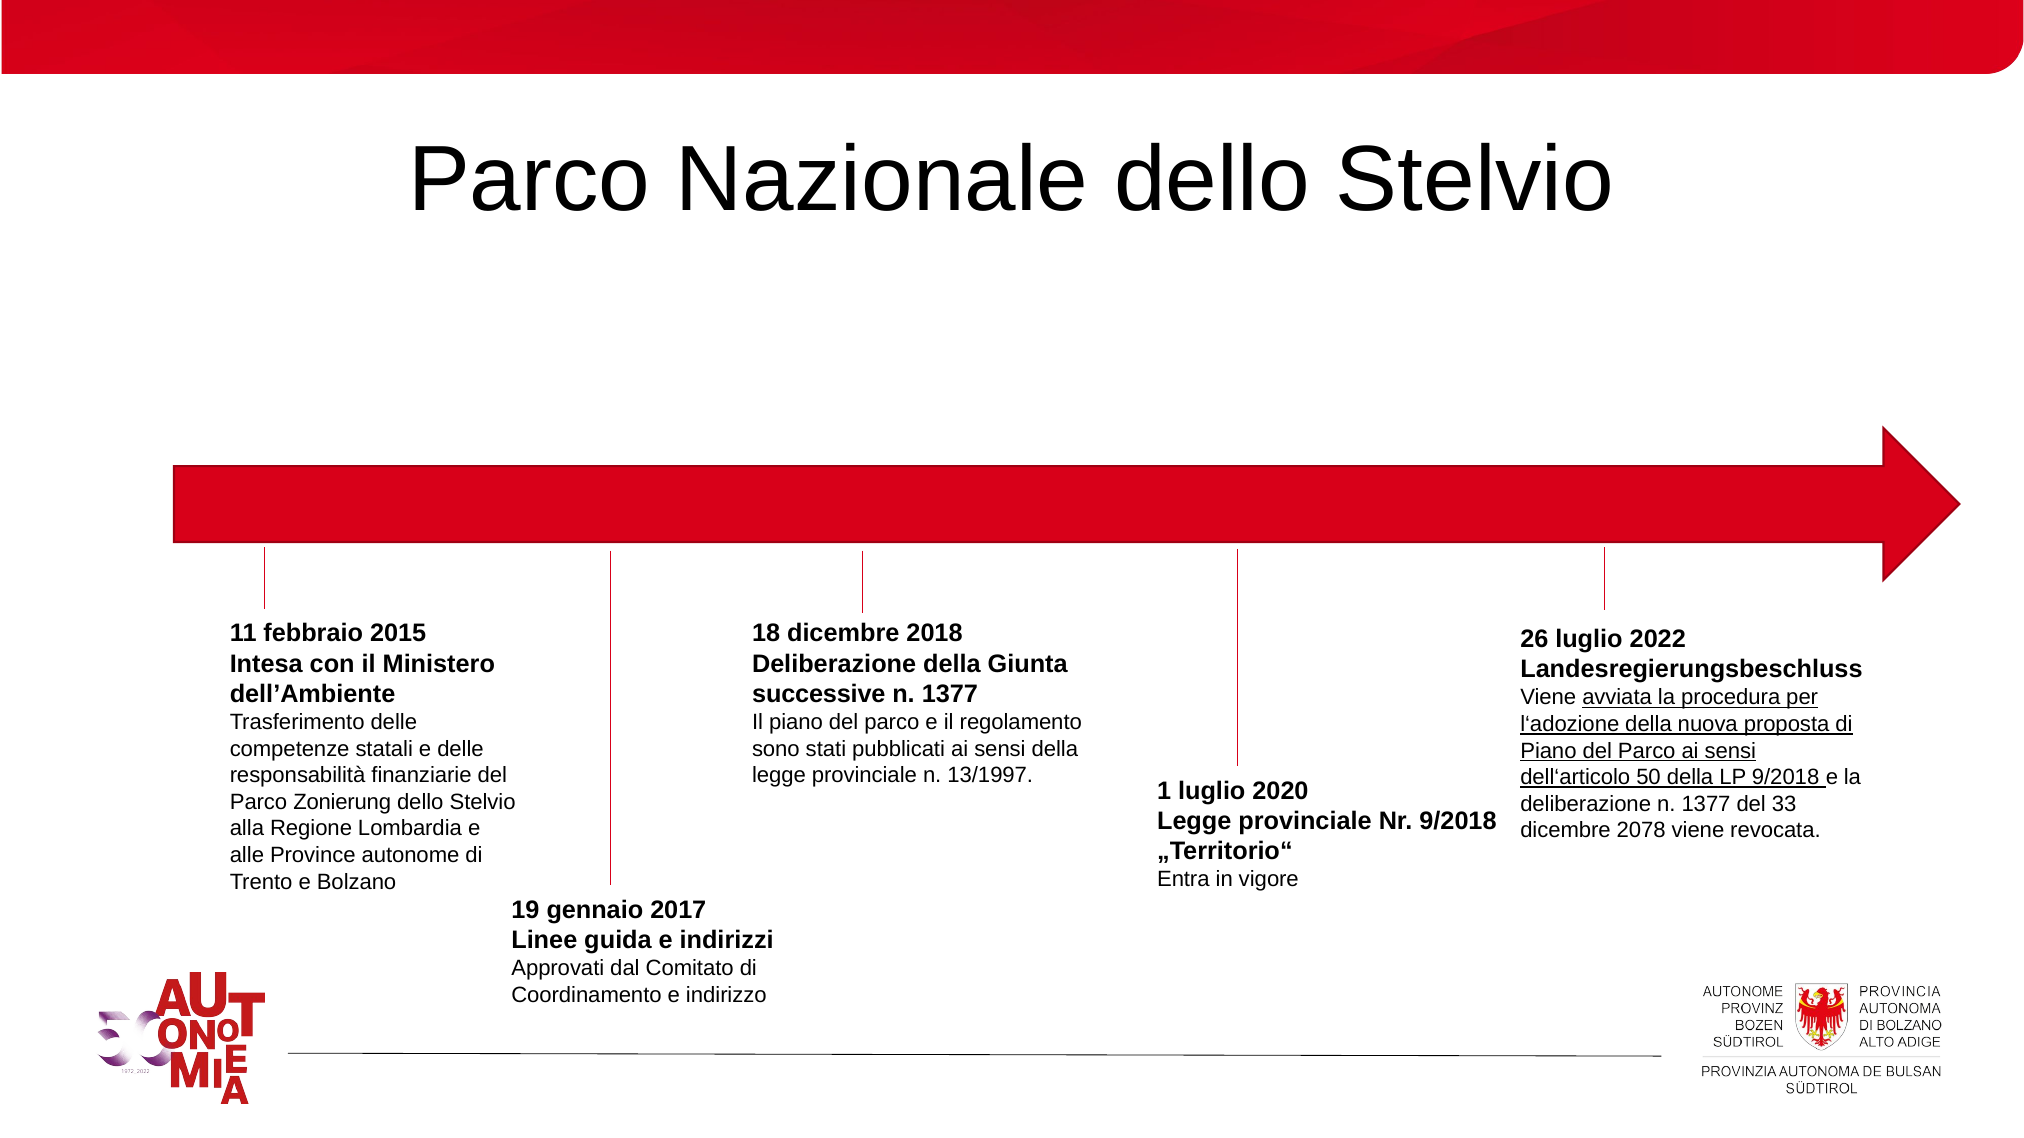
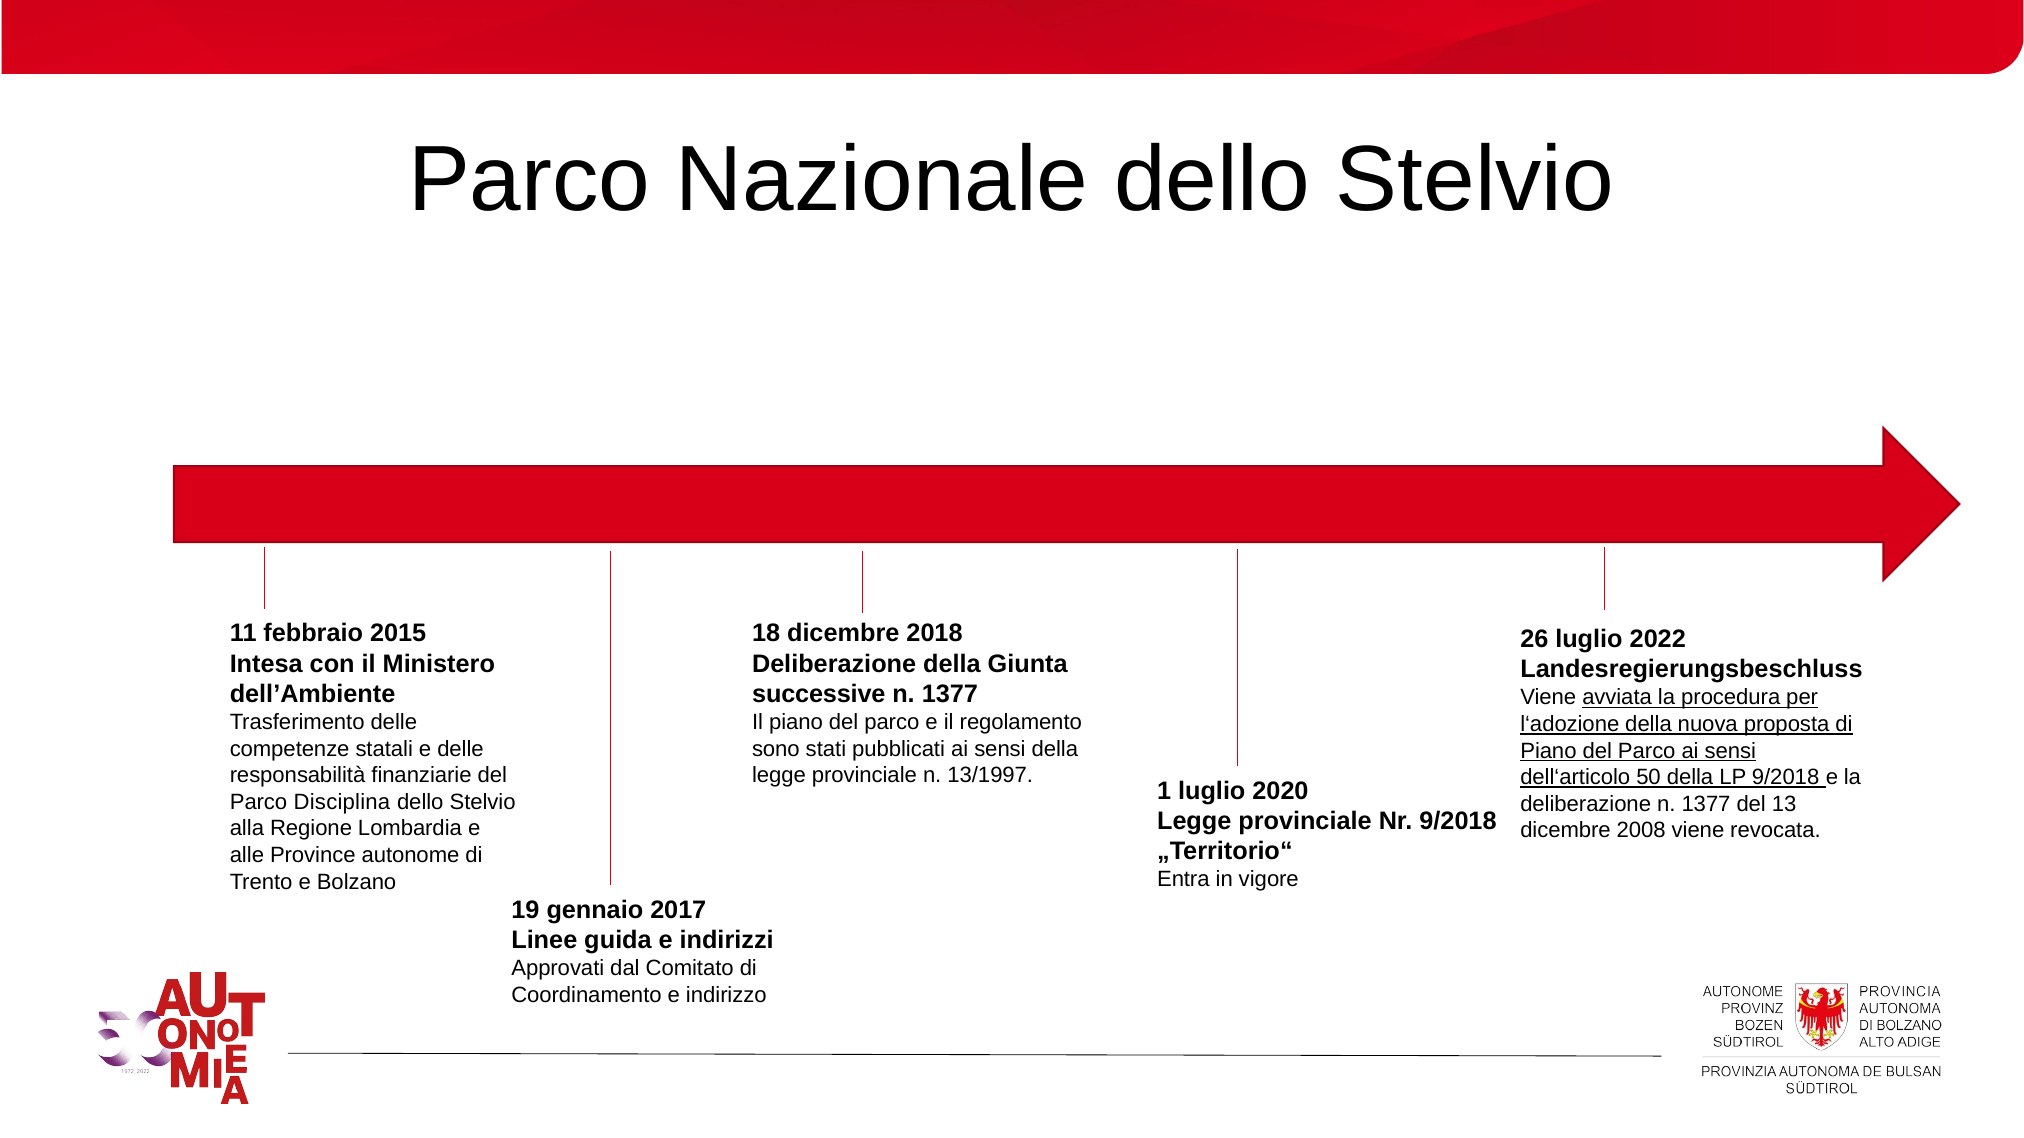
Zonierung: Zonierung -> Disciplina
33: 33 -> 13
2078: 2078 -> 2008
